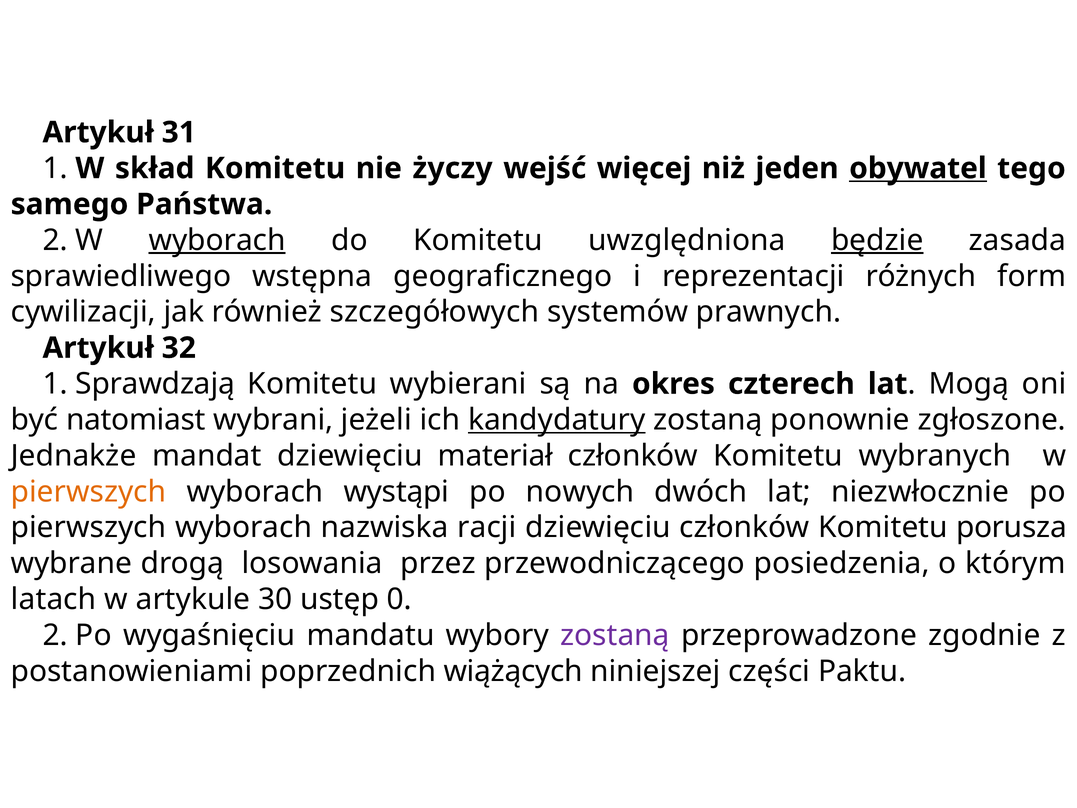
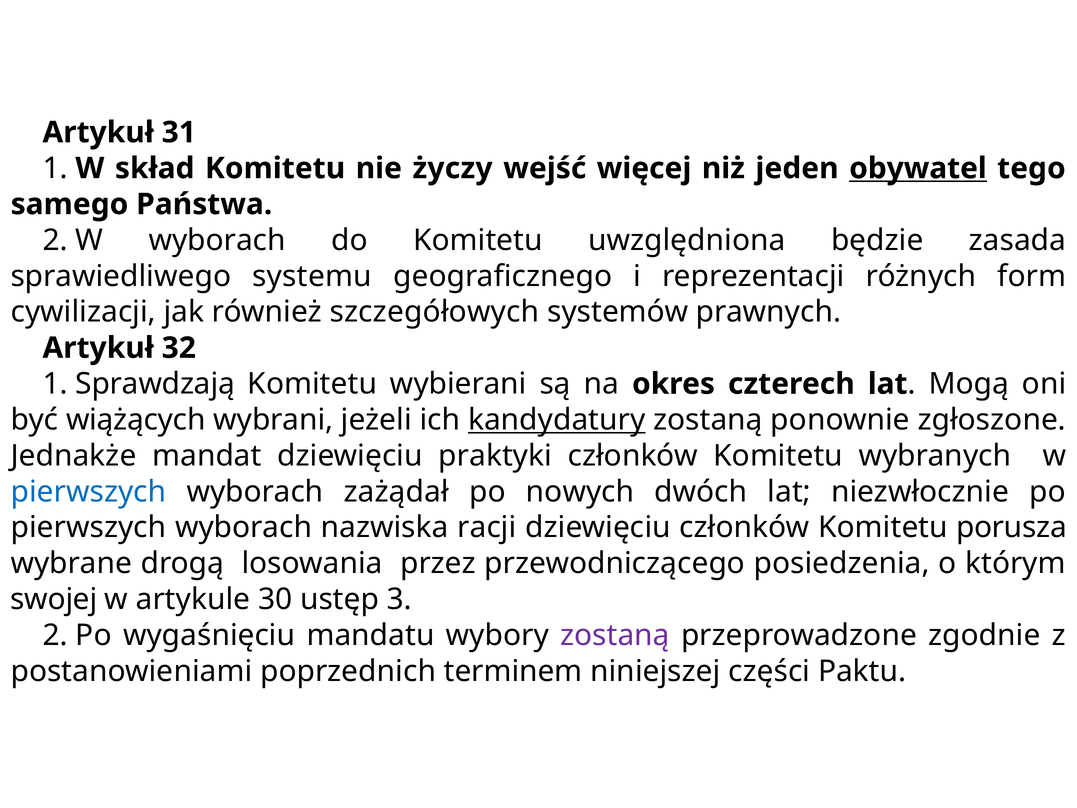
wyborach at (217, 240) underline: present -> none
będzie underline: present -> none
wstępna: wstępna -> systemu
natomiast: natomiast -> wiążących
materiał: materiał -> praktyki
pierwszych at (89, 492) colour: orange -> blue
wystąpi: wystąpi -> zażądał
latach: latach -> swojej
0: 0 -> 3
wiążących: wiążących -> terminem
